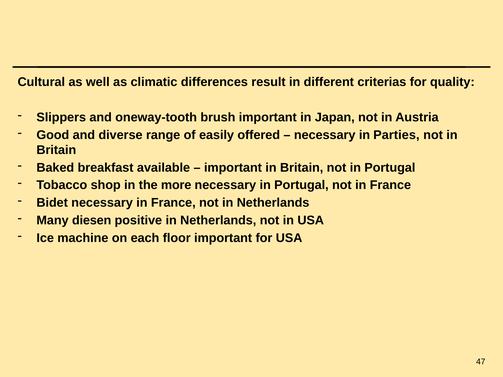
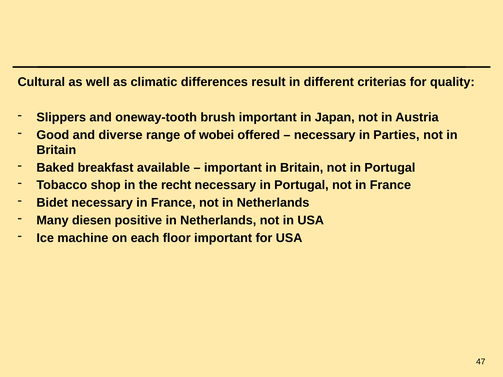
easily: easily -> wobei
more: more -> recht
